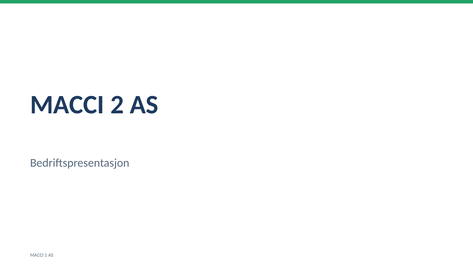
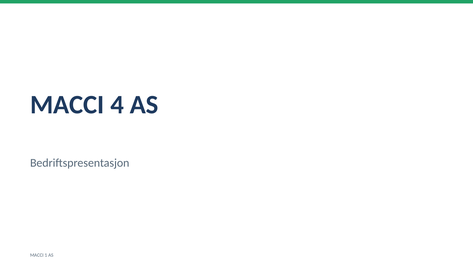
2: 2 -> 4
